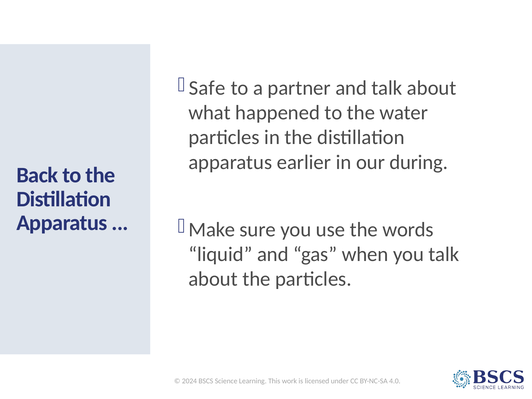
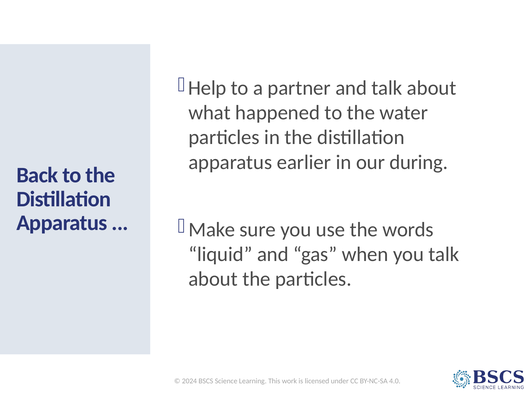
Safe: Safe -> Help
